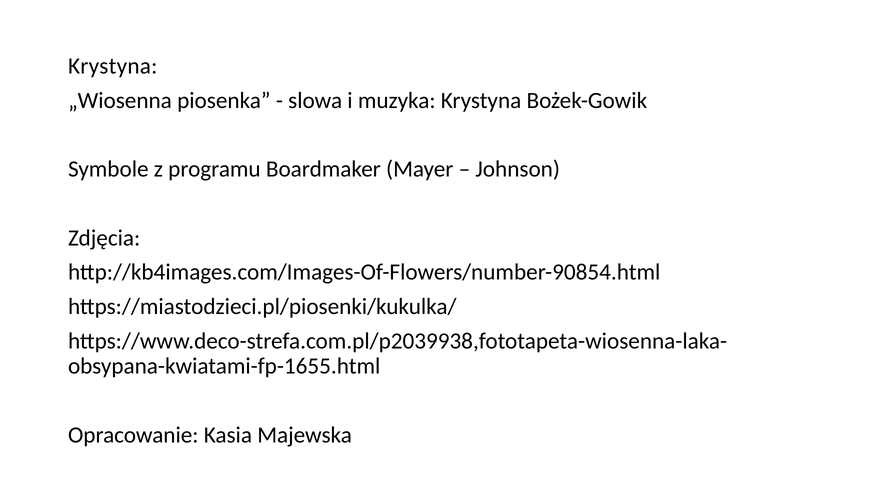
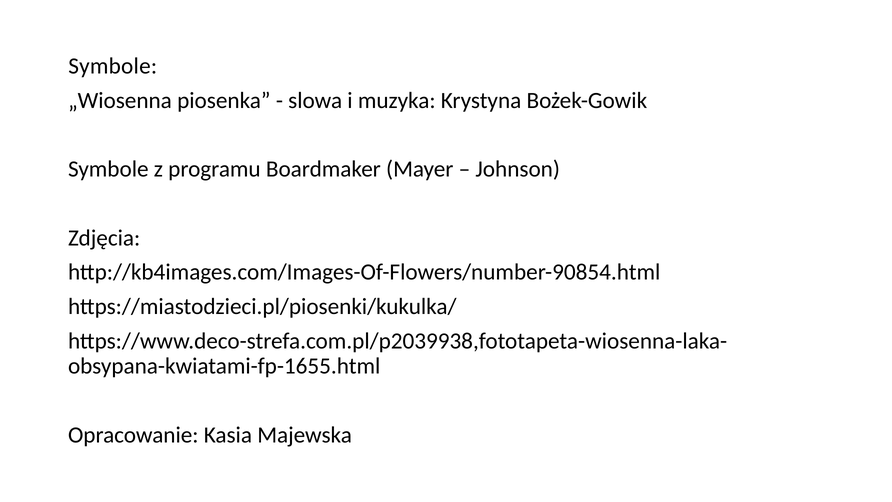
Krystyna at (113, 66): Krystyna -> Symbole
